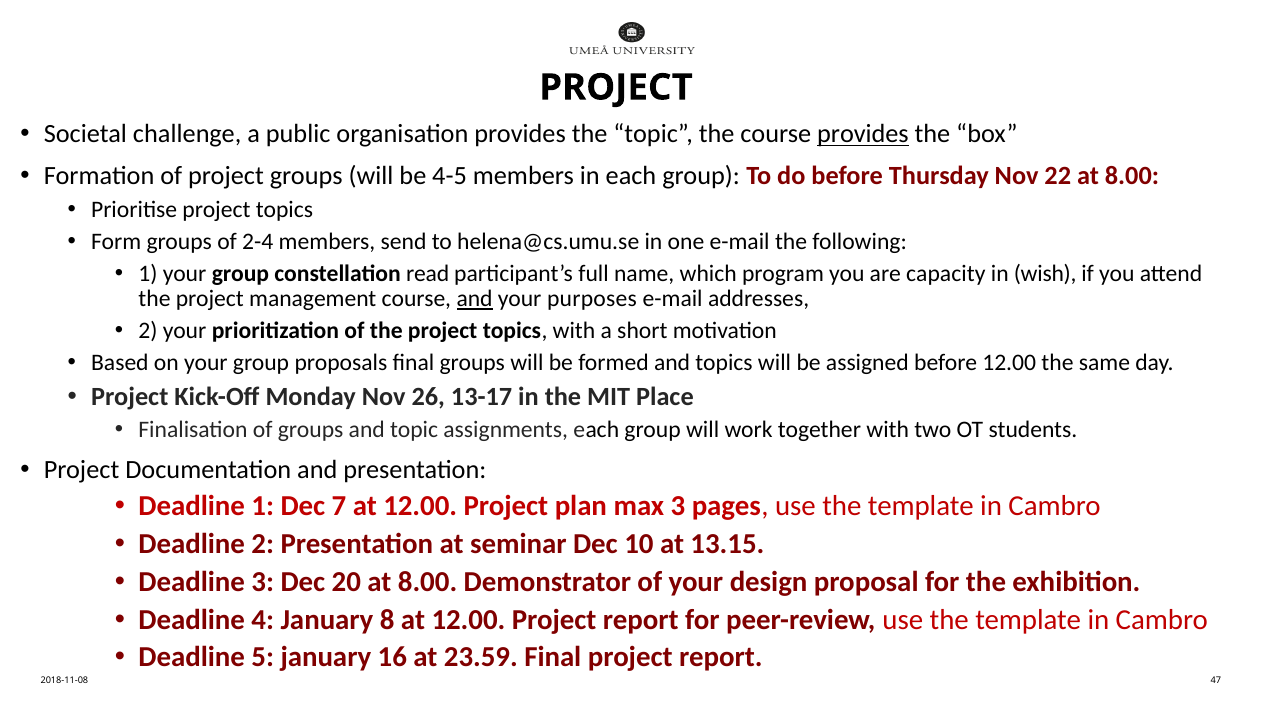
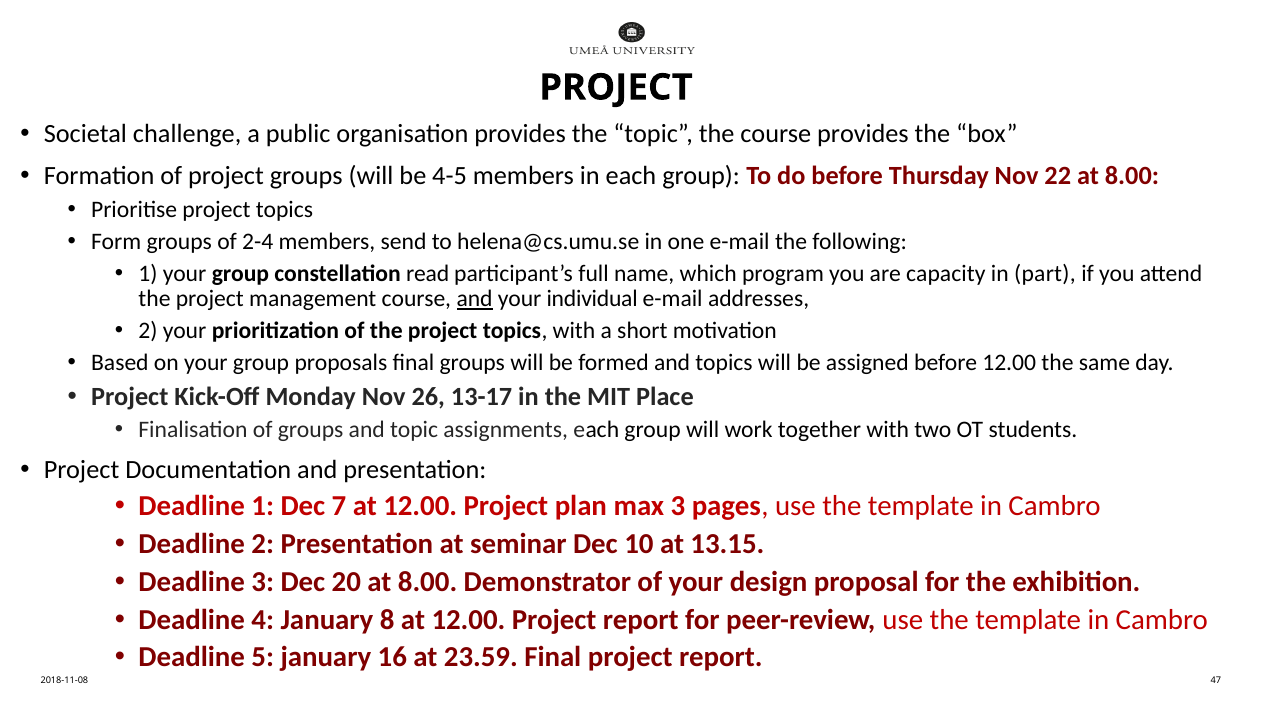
provides at (863, 134) underline: present -> none
wish: wish -> part
purposes: purposes -> individual
